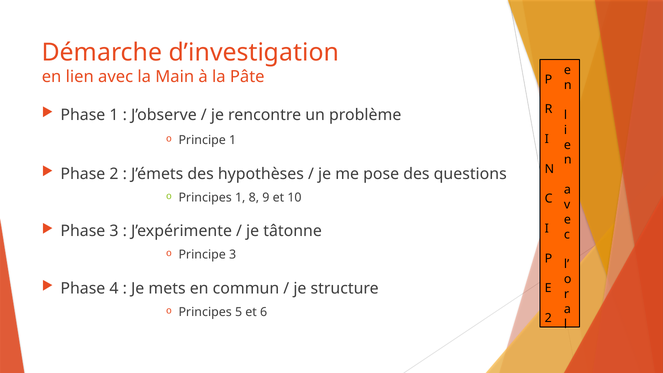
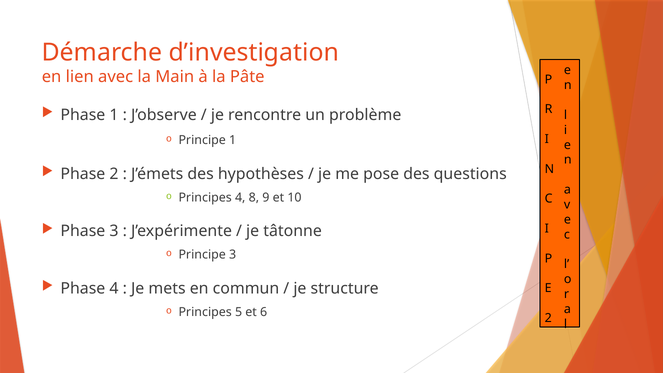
Principes 1: 1 -> 4
